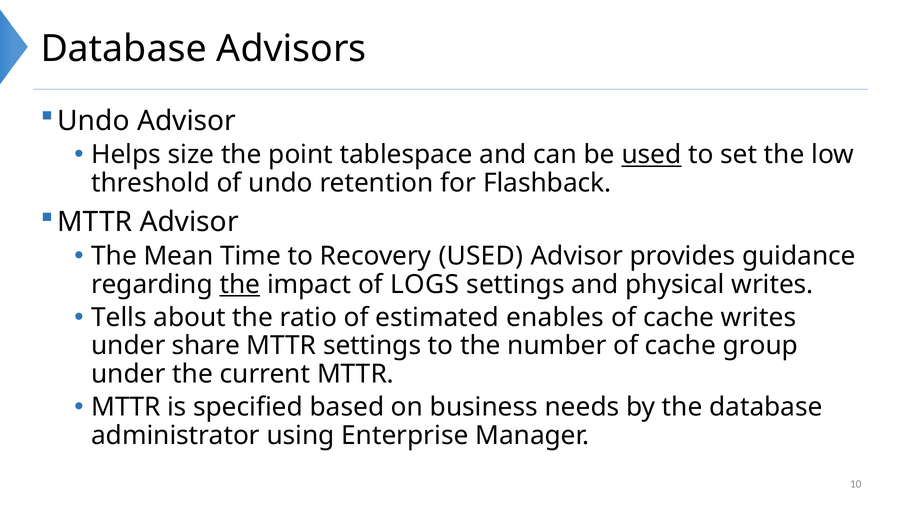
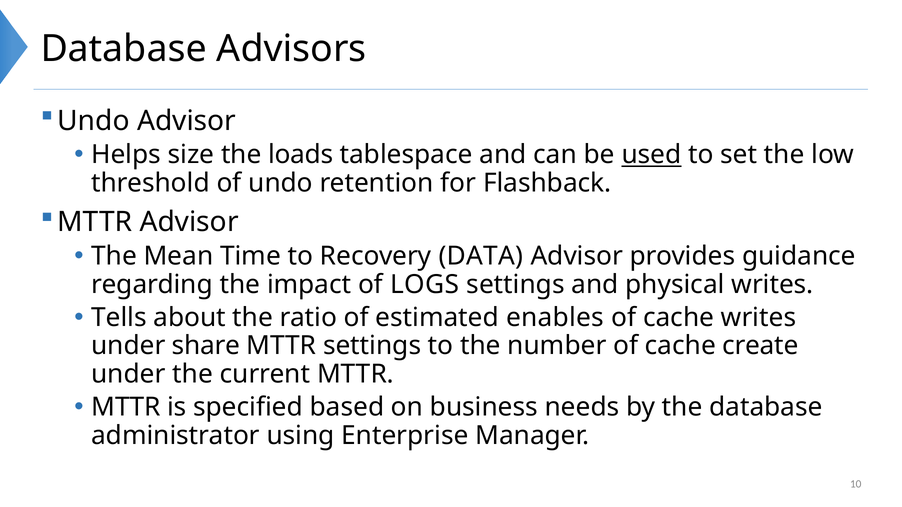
point: point -> loads
Recovery USED: USED -> DATA
the at (240, 285) underline: present -> none
group: group -> create
